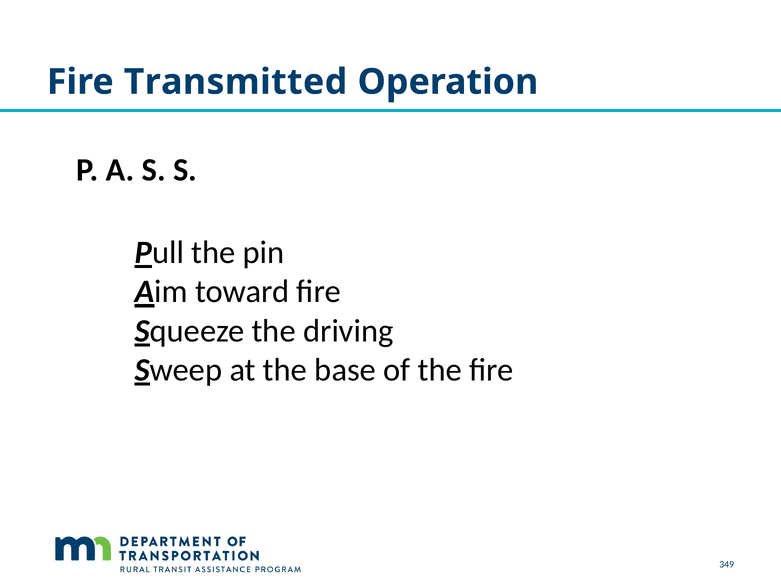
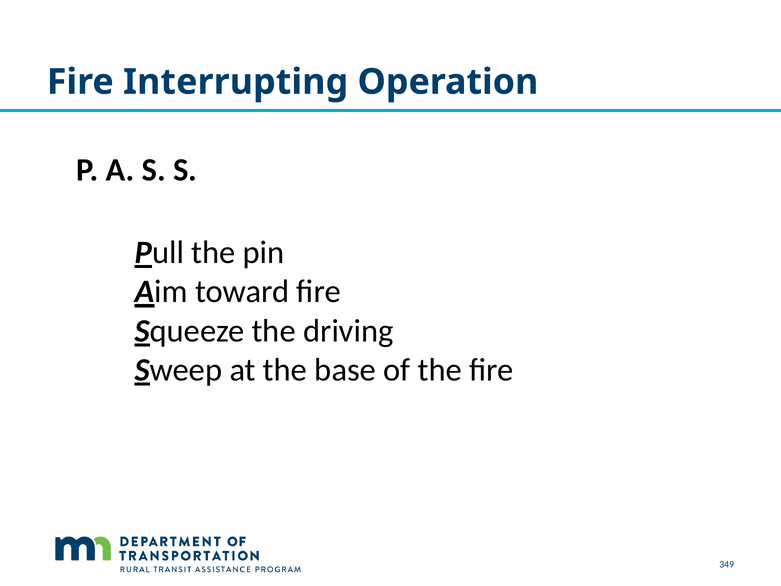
Transmitted: Transmitted -> Interrupting
